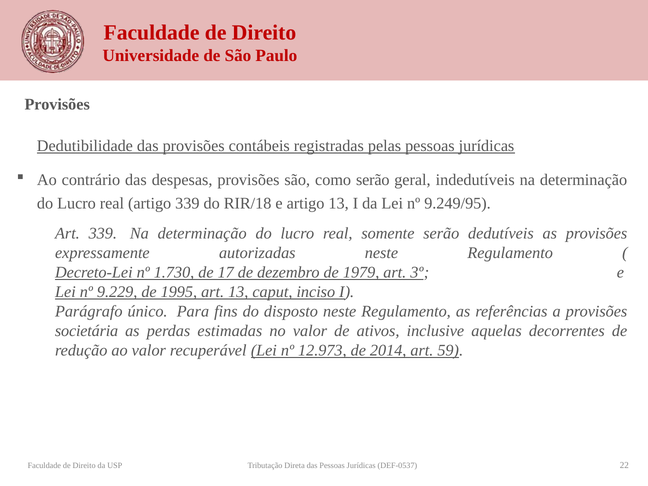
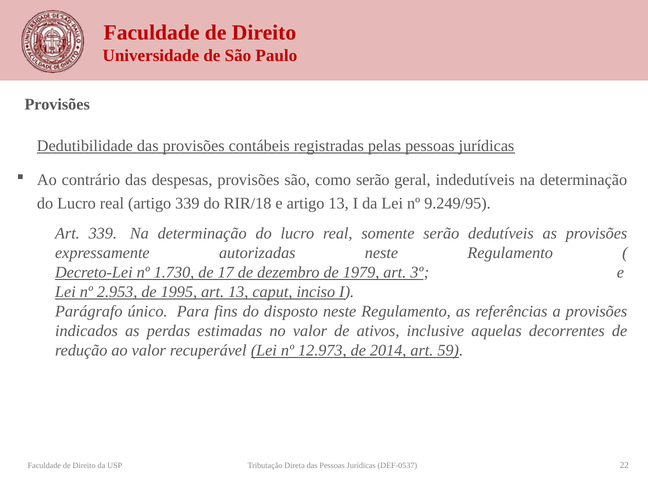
9.229: 9.229 -> 2.953
societária: societária -> indicados
